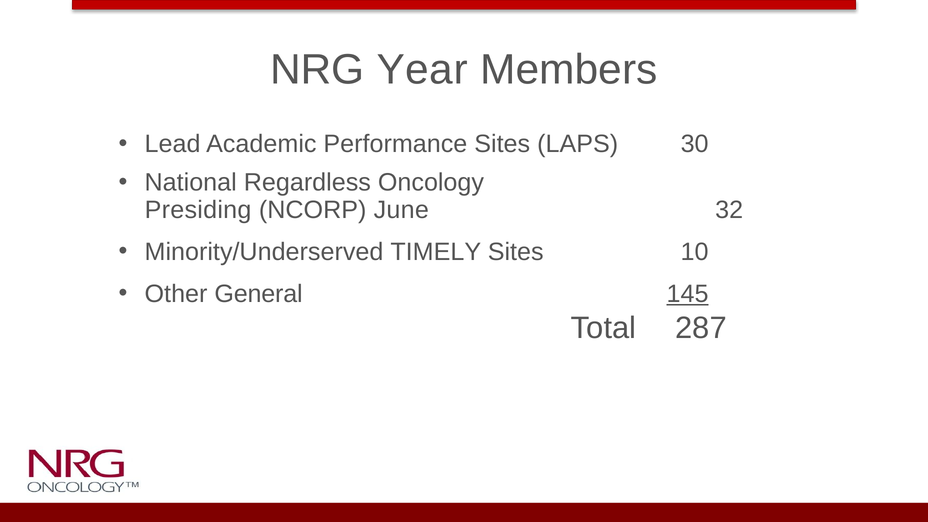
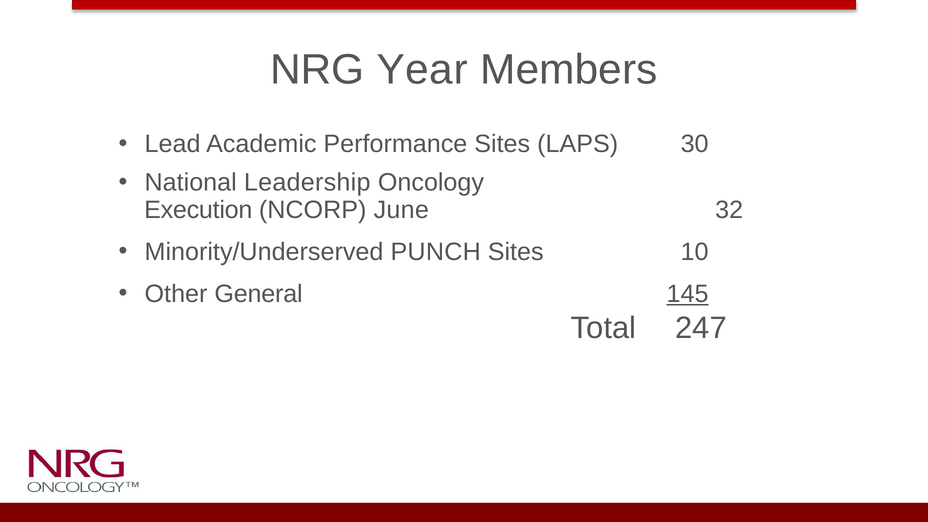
Regardless: Regardless -> Leadership
Presiding: Presiding -> Execution
TIMELY: TIMELY -> PUNCH
287: 287 -> 247
